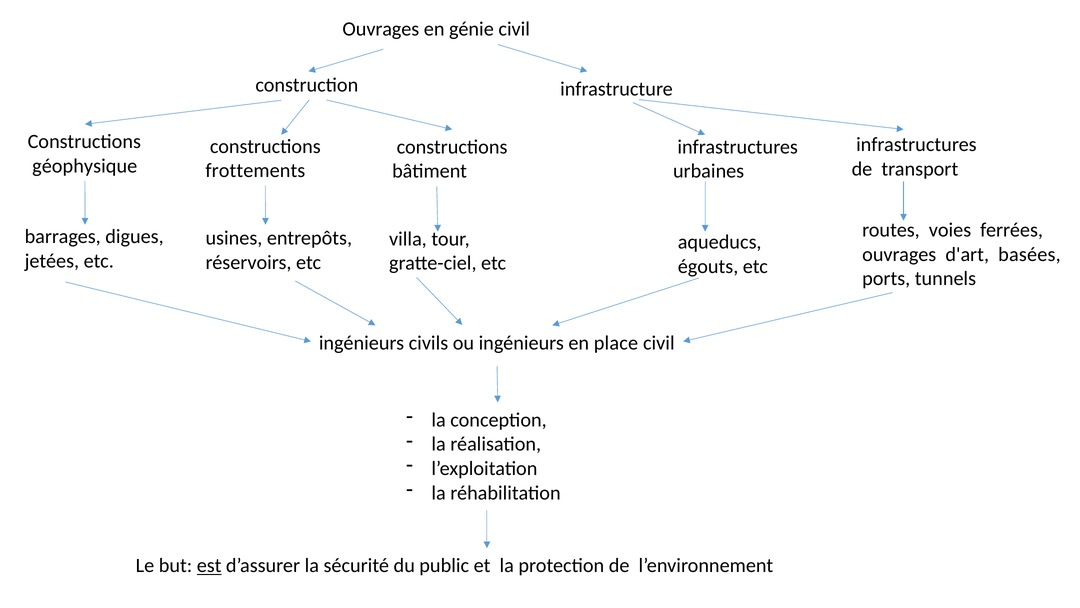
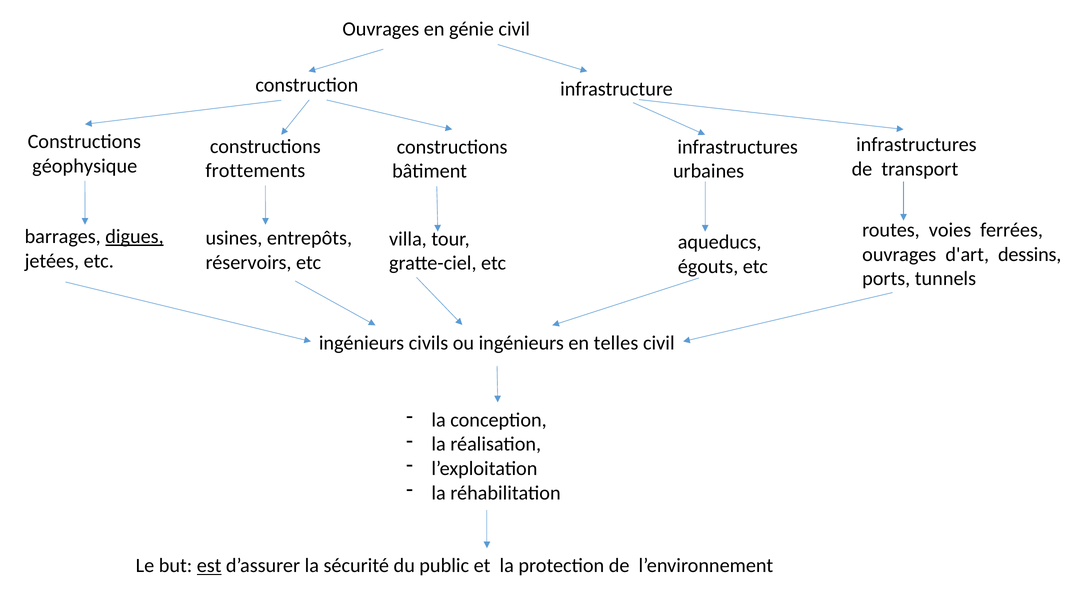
digues underline: none -> present
basées: basées -> dessins
place: place -> telles
